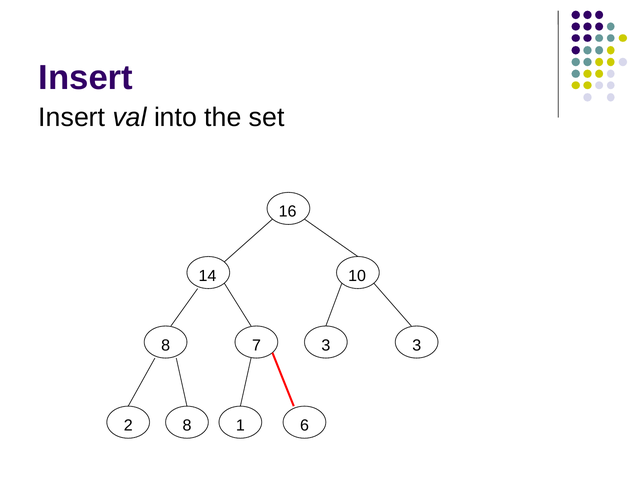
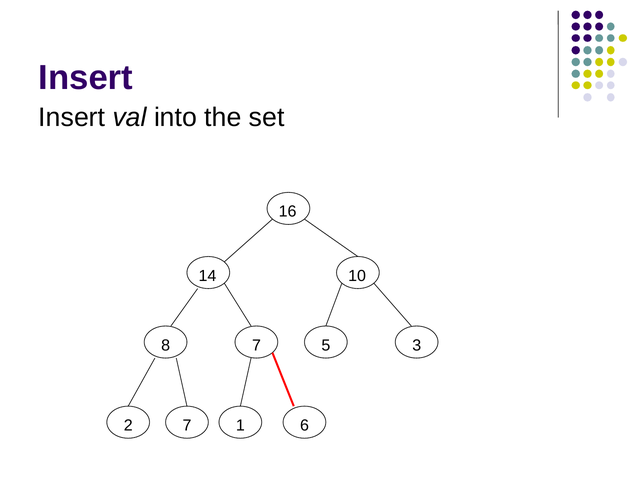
7 3: 3 -> 5
2 8: 8 -> 7
